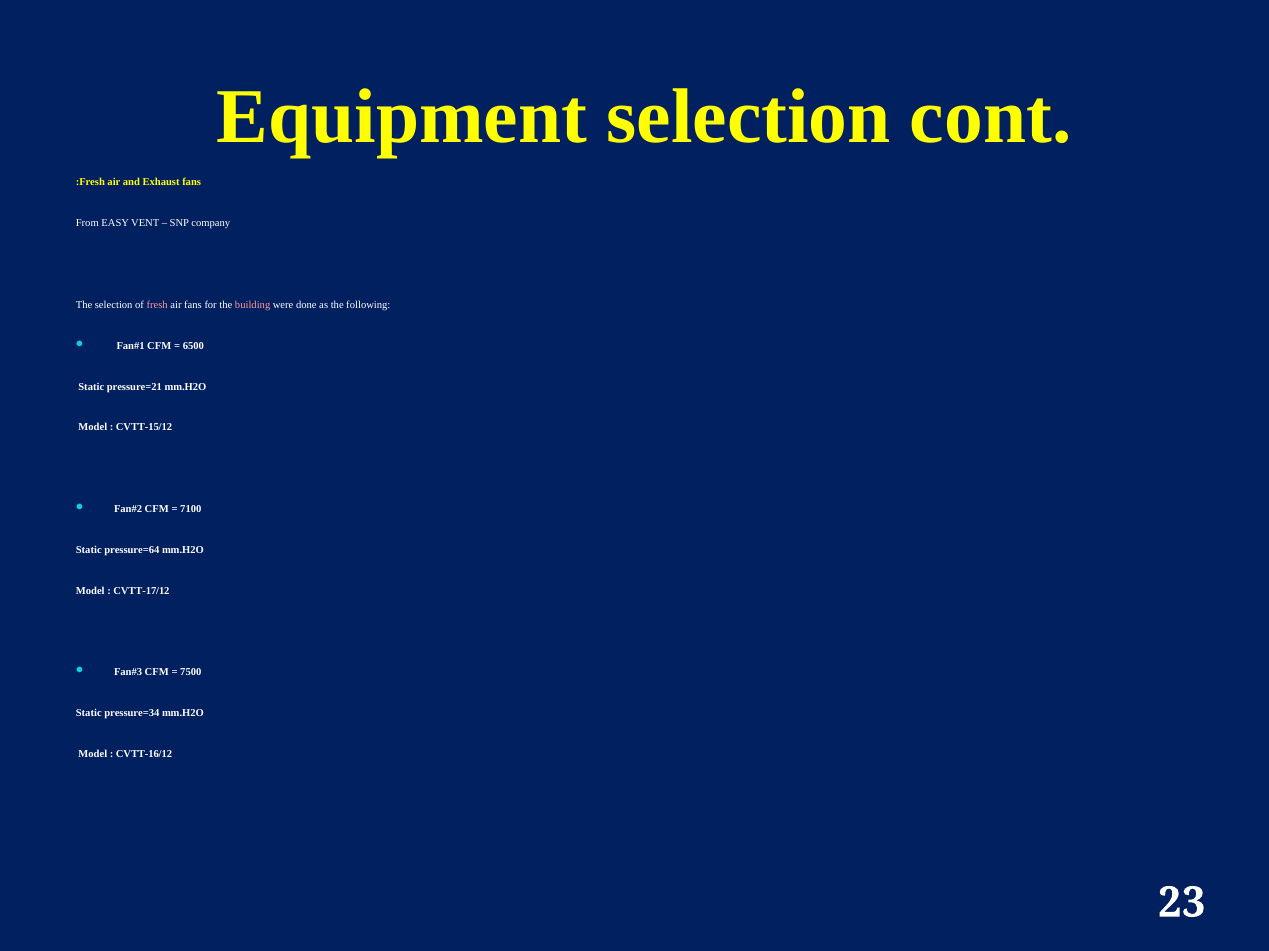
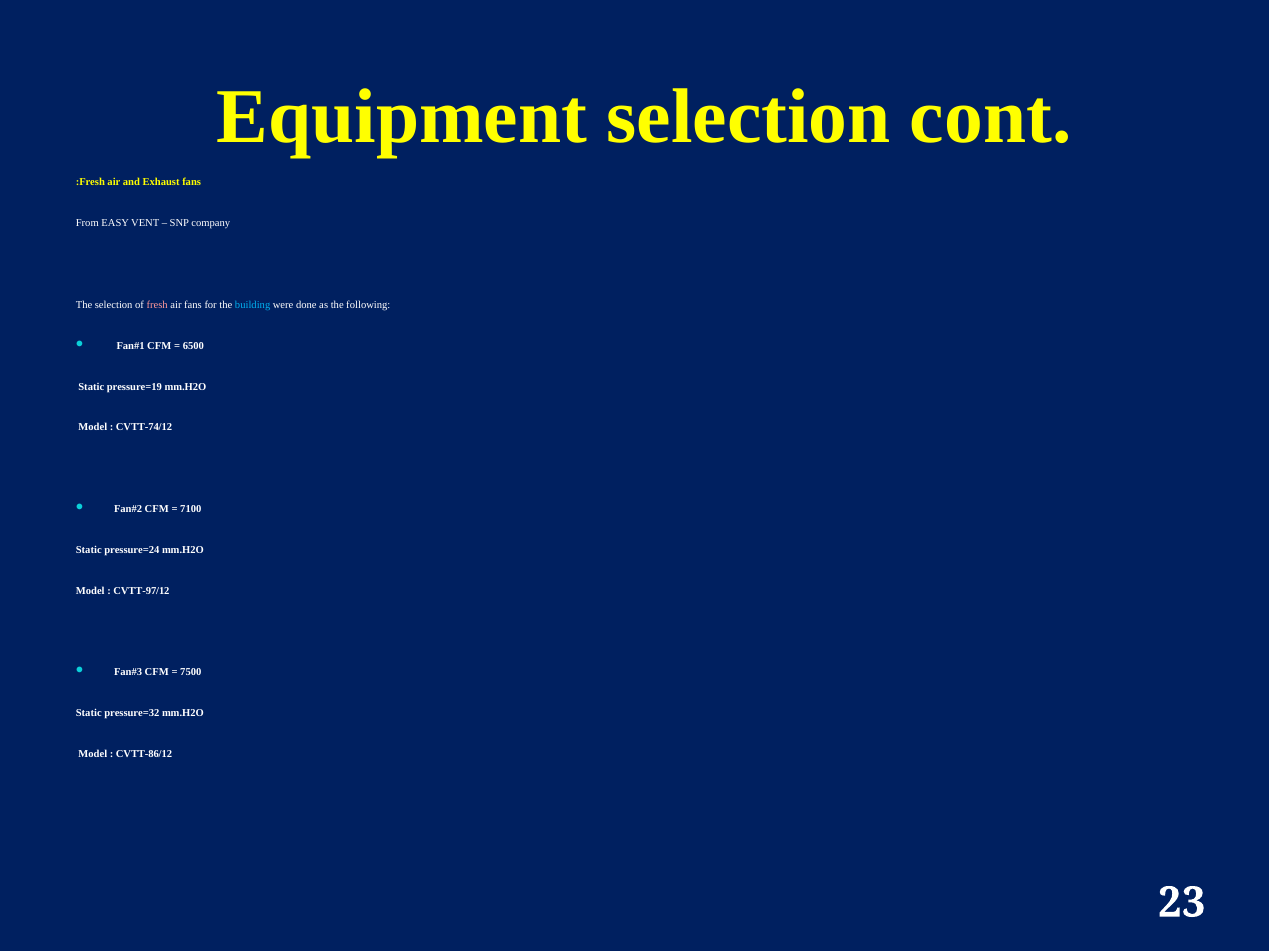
building colour: pink -> light blue
pressure=21: pressure=21 -> pressure=19
CVTT-15/12: CVTT-15/12 -> CVTT-74/12
pressure=64: pressure=64 -> pressure=24
CVTT-17/12: CVTT-17/12 -> CVTT-97/12
pressure=34: pressure=34 -> pressure=32
CVTT-16/12: CVTT-16/12 -> CVTT-86/12
